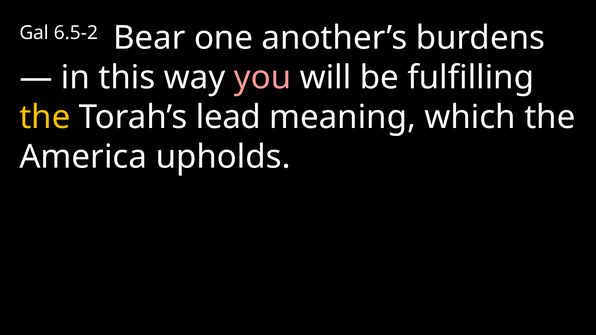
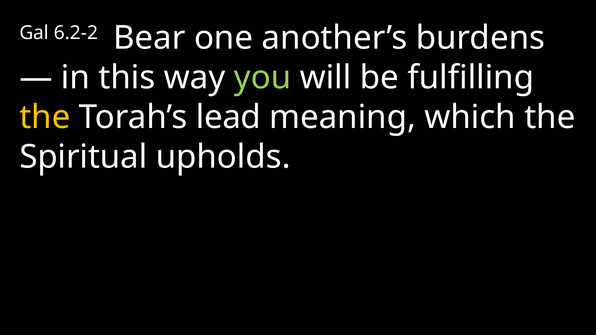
6.5-2: 6.5-2 -> 6.2-2
you colour: pink -> light green
America: America -> Spiritual
